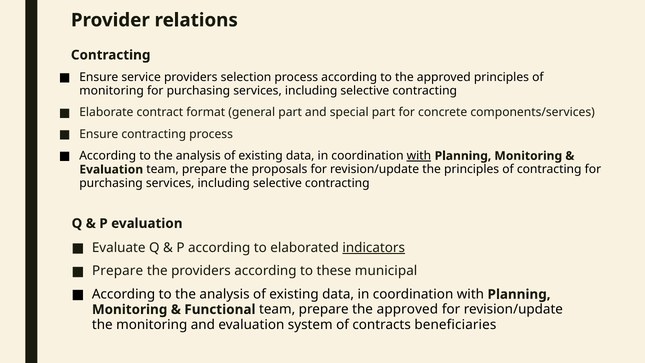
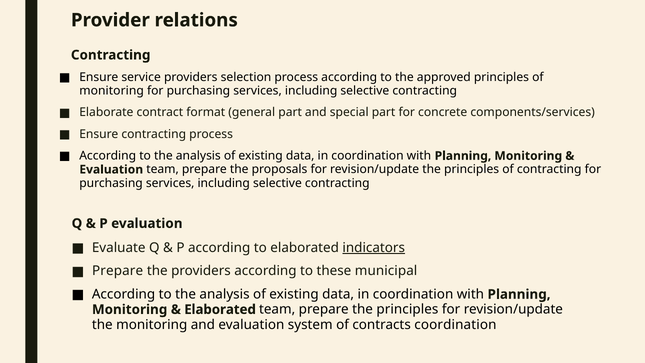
with at (419, 156) underline: present -> none
Functional at (220, 309): Functional -> Elaborated
prepare the approved: approved -> principles
contracts beneficiaries: beneficiaries -> coordination
